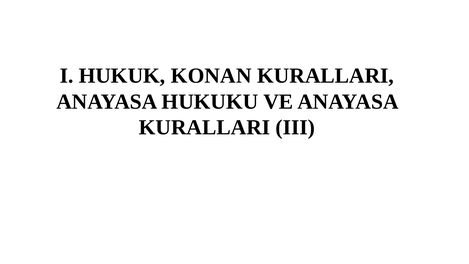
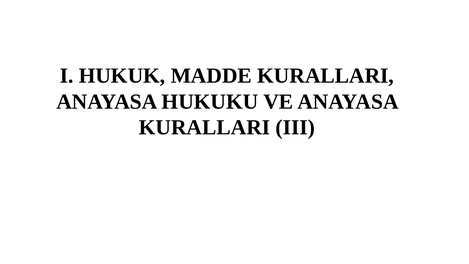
KONAN: KONAN -> MADDE
